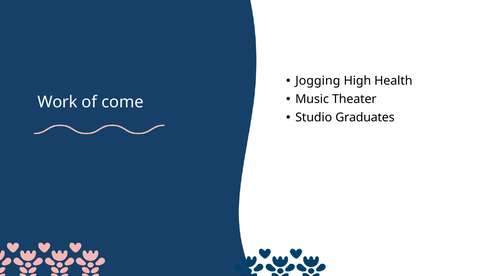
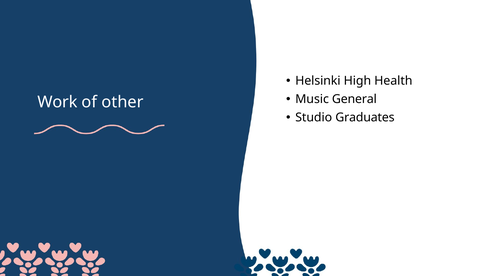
Jogging: Jogging -> Helsinki
Theater: Theater -> General
come: come -> other
